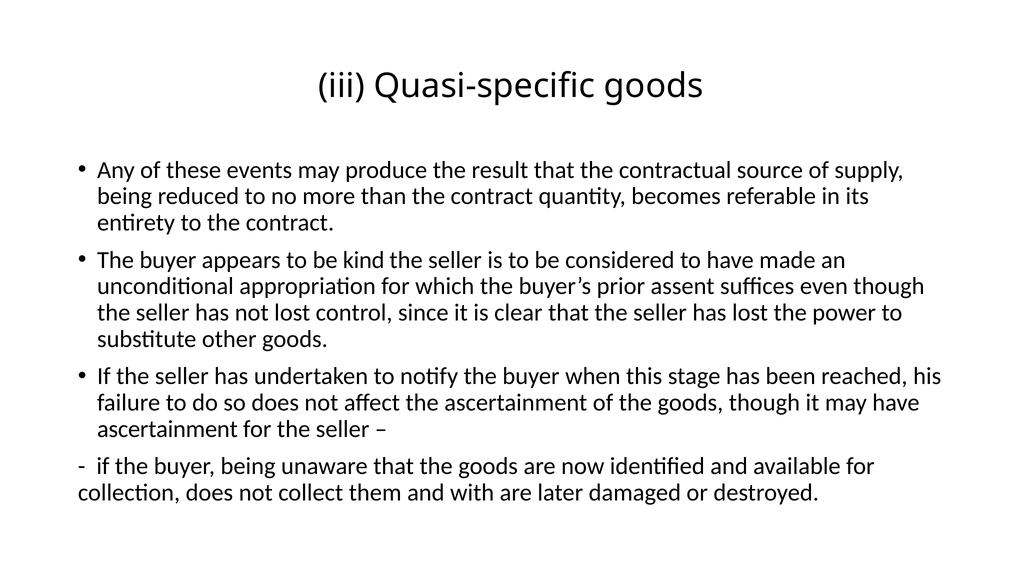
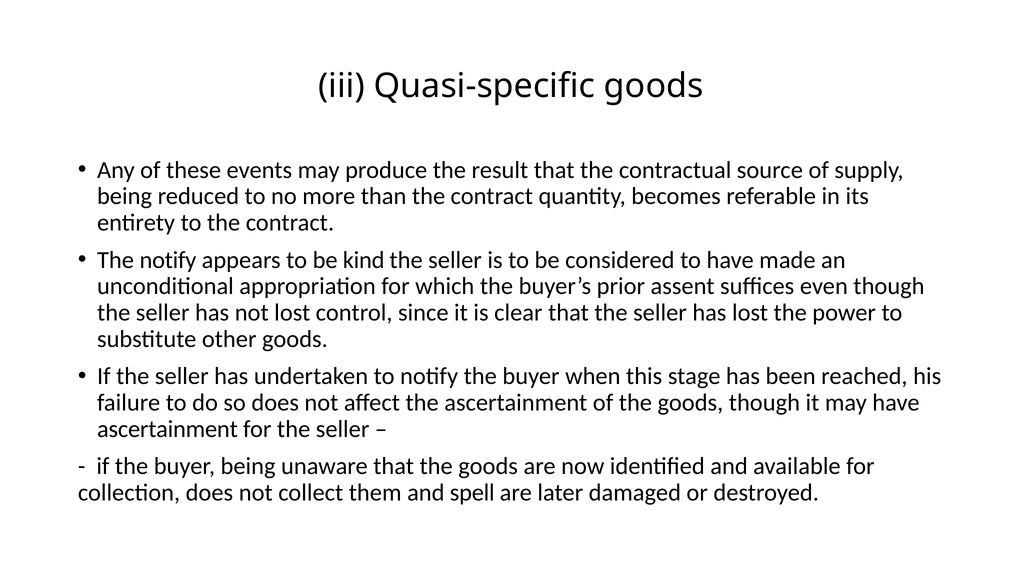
buyer at (168, 260): buyer -> notify
with: with -> spell
